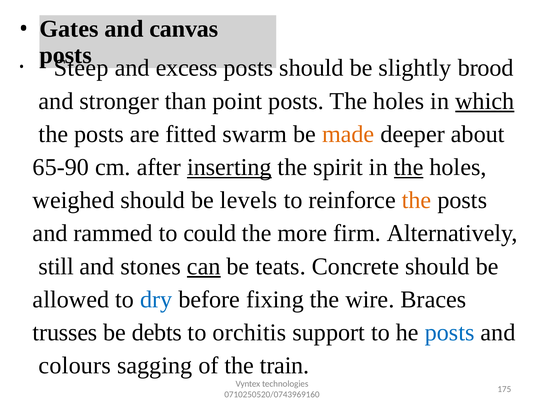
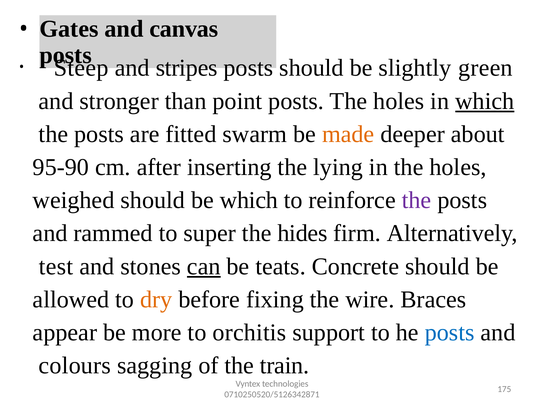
excess: excess -> stripes
brood: brood -> green
65-90: 65-90 -> 95-90
inserting underline: present -> none
spirit: spirit -> lying
the at (409, 167) underline: present -> none
be levels: levels -> which
the at (417, 200) colour: orange -> purple
could: could -> super
more: more -> hides
still: still -> test
dry colour: blue -> orange
trusses: trusses -> appear
debts: debts -> more
0710250520/0743969160: 0710250520/0743969160 -> 0710250520/5126342871
